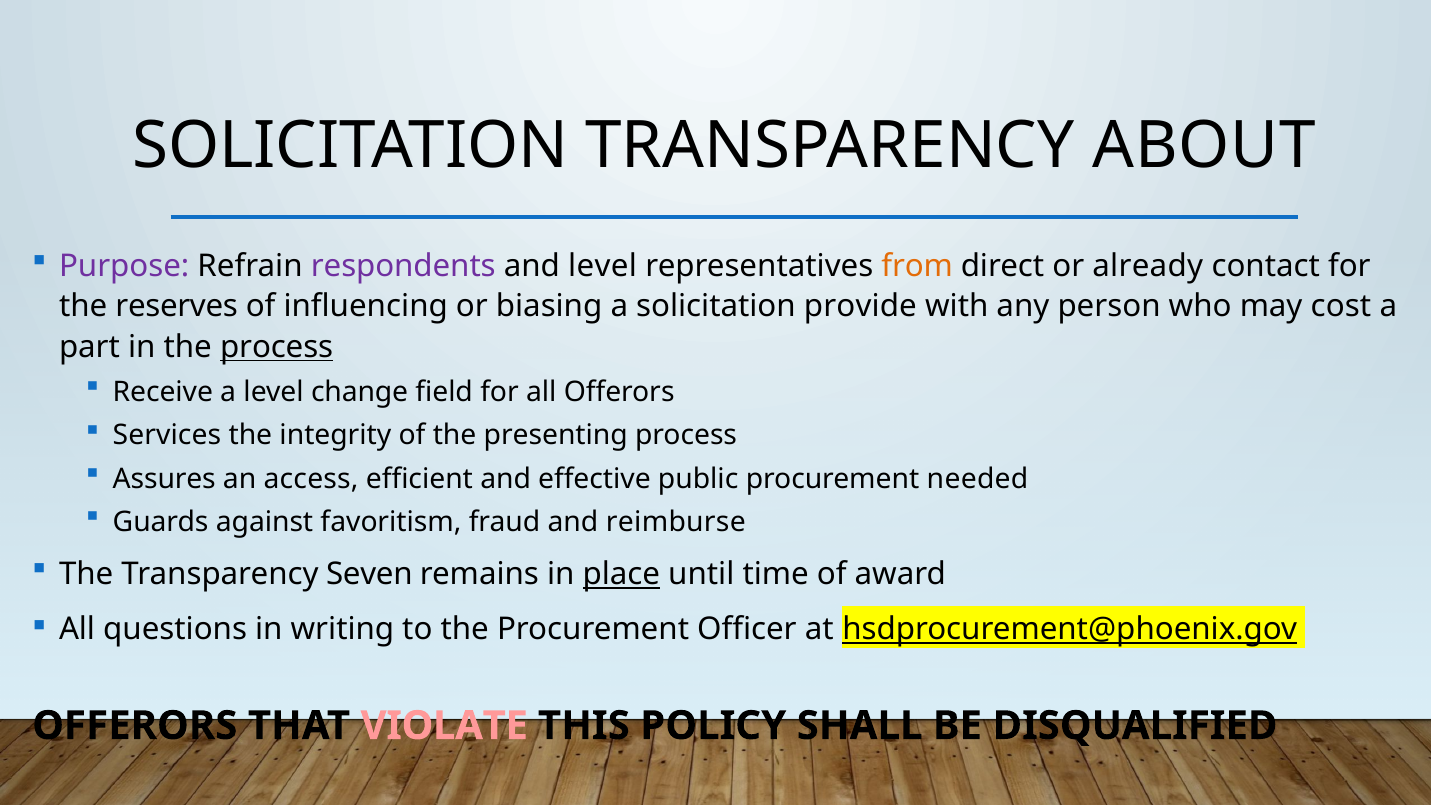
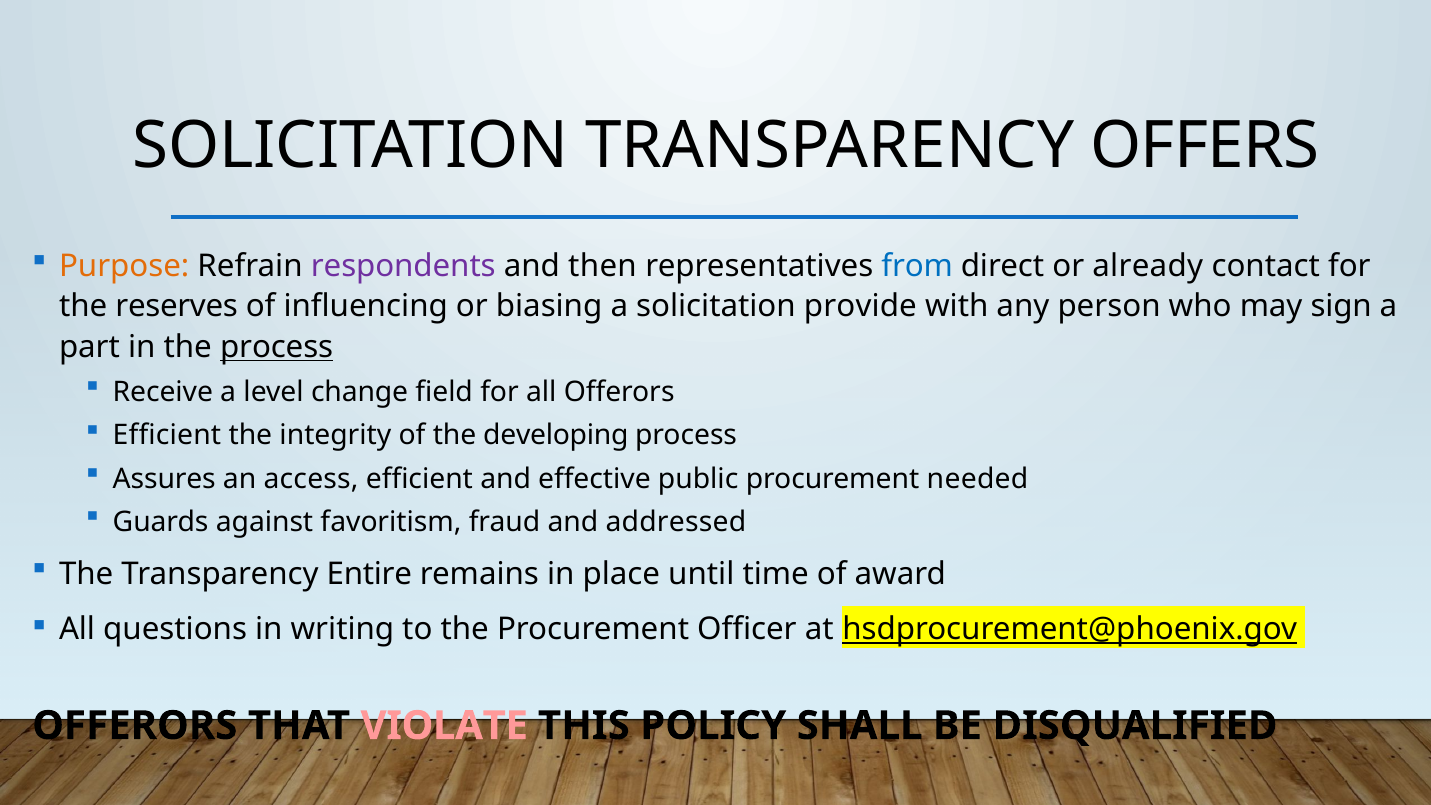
ABOUT: ABOUT -> OFFERS
Purpose colour: purple -> orange
and level: level -> then
from colour: orange -> blue
cost: cost -> sign
Services at (167, 435): Services -> Efficient
presenting: presenting -> developing
reimburse: reimburse -> addressed
Seven: Seven -> Entire
place underline: present -> none
